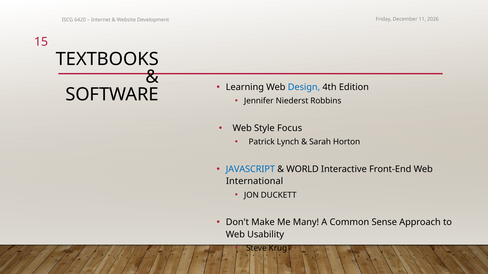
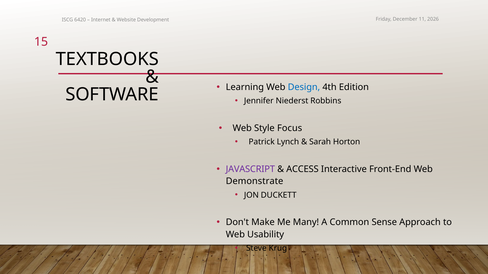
JAVASCRIPT colour: blue -> purple
WORLD: WORLD -> ACCESS
International: International -> Demonstrate
